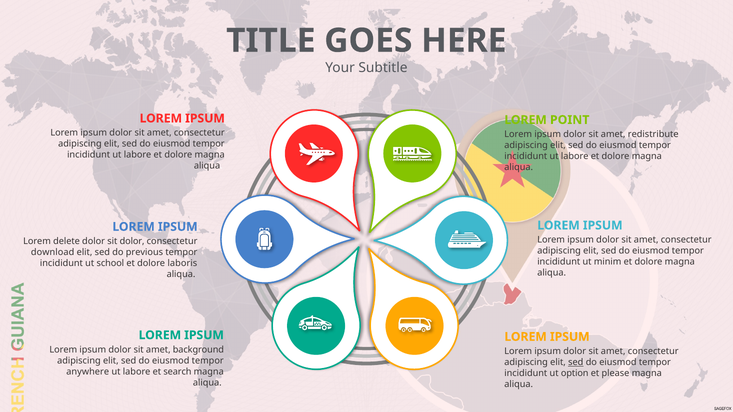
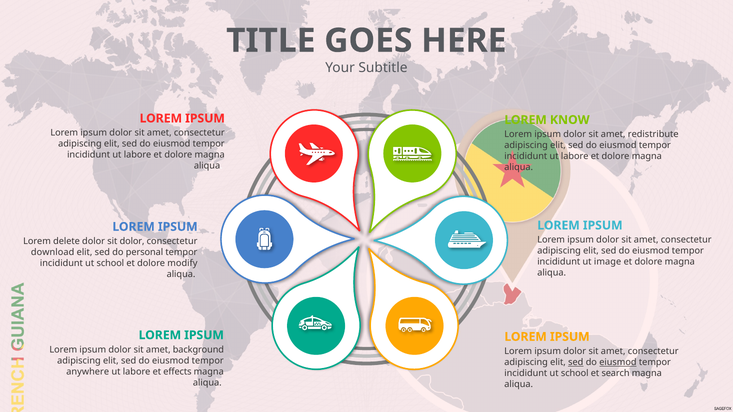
POINT: POINT -> KNOW
previous: previous -> personal
minim: minim -> image
laboris: laboris -> modify
eiusmod at (618, 362) underline: none -> present
search: search -> effects
option at (575, 373): option -> school
please: please -> search
